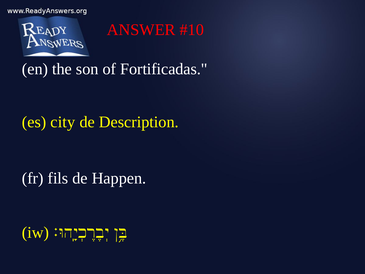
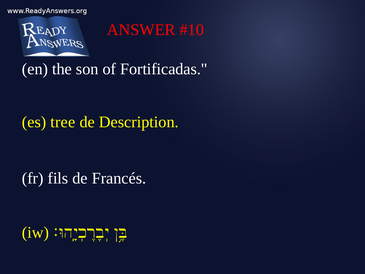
city: city -> tree
Happen: Happen -> Francés
